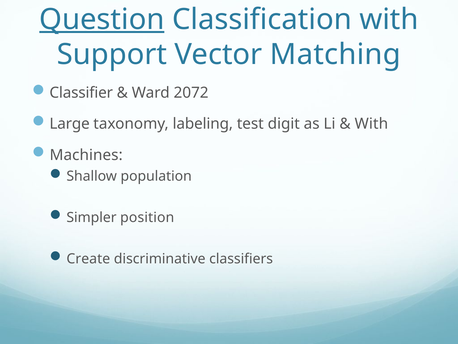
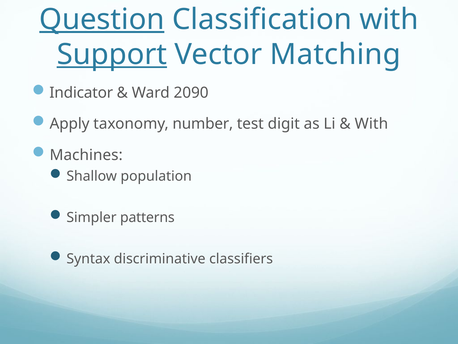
Support underline: none -> present
Classifier: Classifier -> Indicator
2072: 2072 -> 2090
Large: Large -> Apply
labeling: labeling -> number
position: position -> patterns
Create: Create -> Syntax
